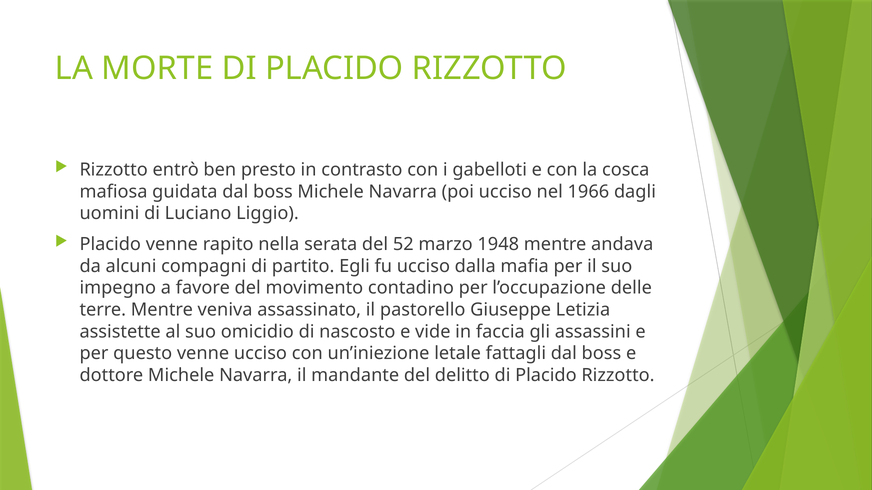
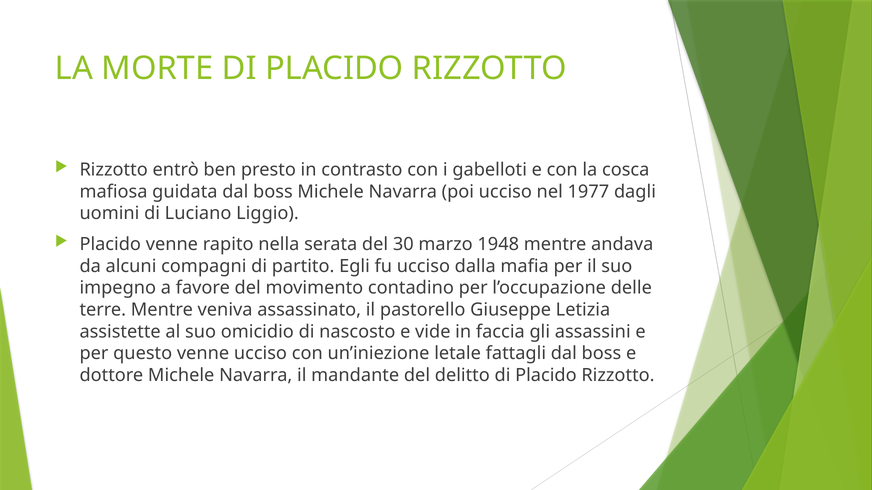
1966: 1966 -> 1977
52: 52 -> 30
